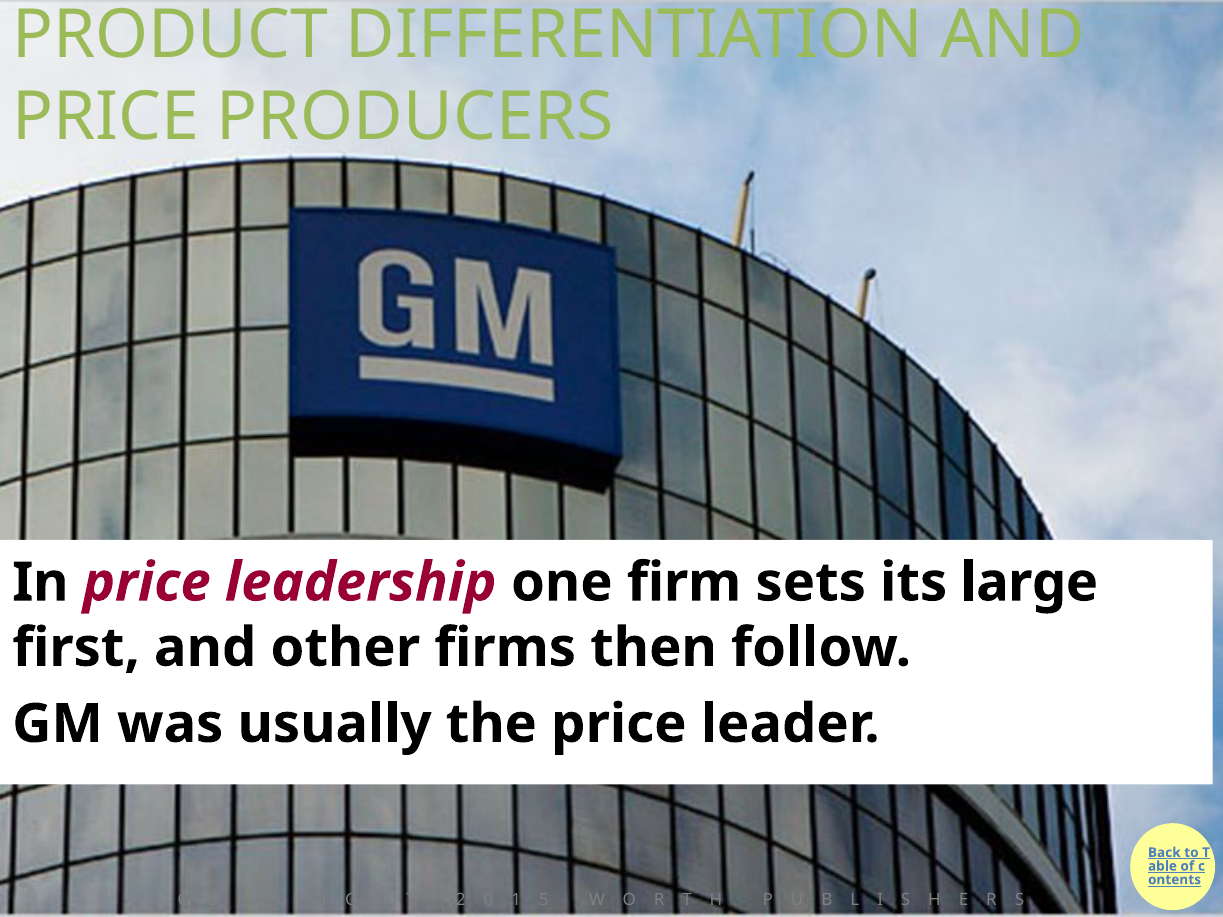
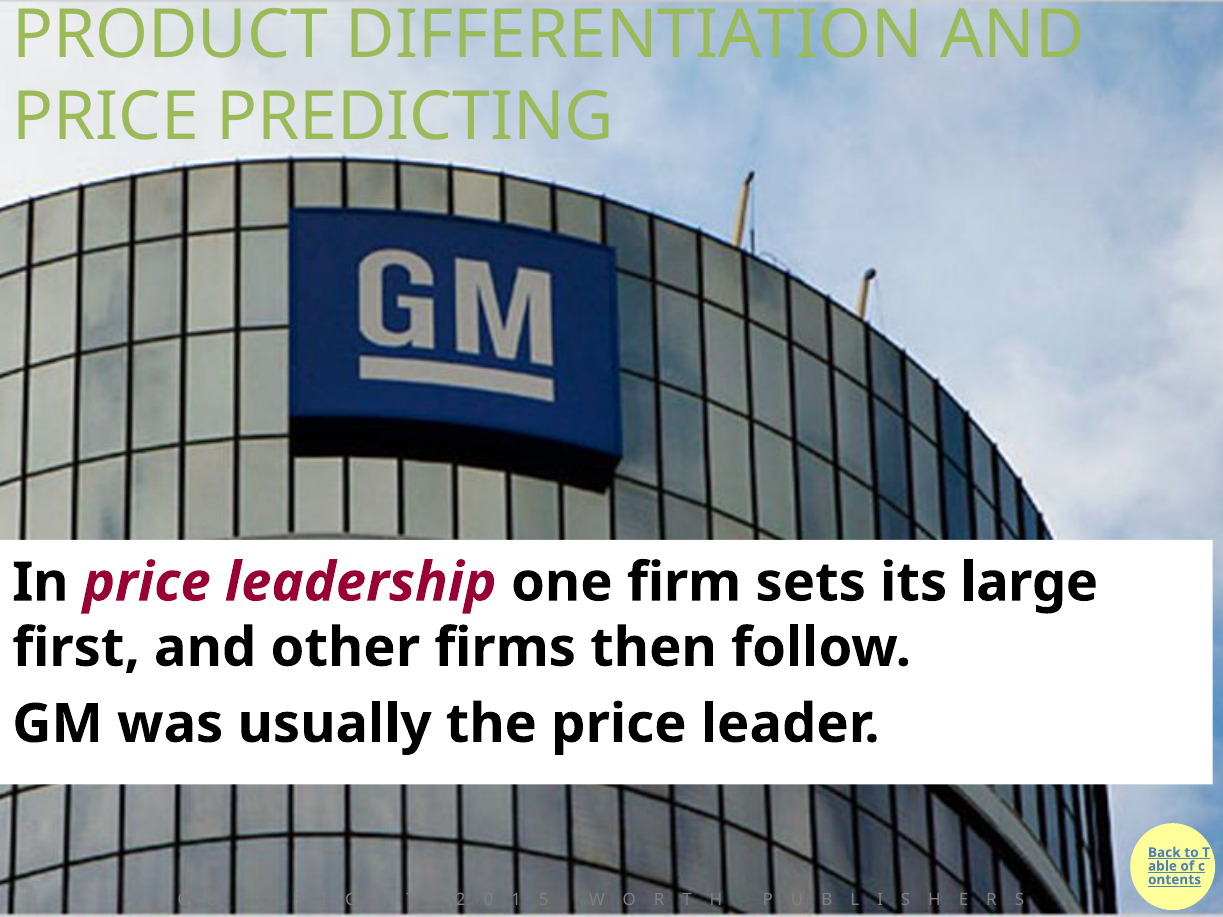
PRODUCERS: PRODUCERS -> PREDICTING
